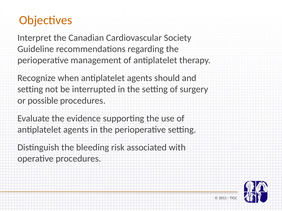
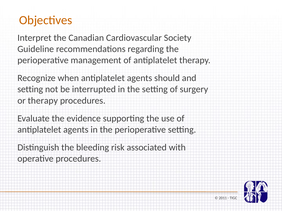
or possible: possible -> therapy
